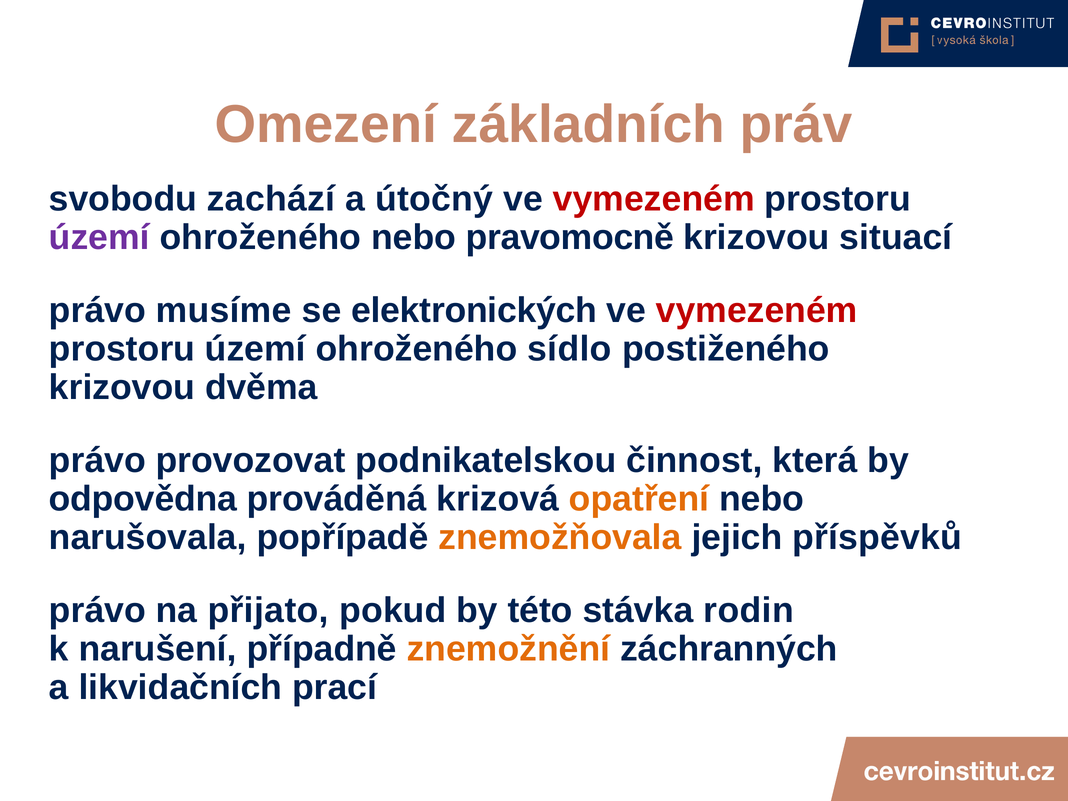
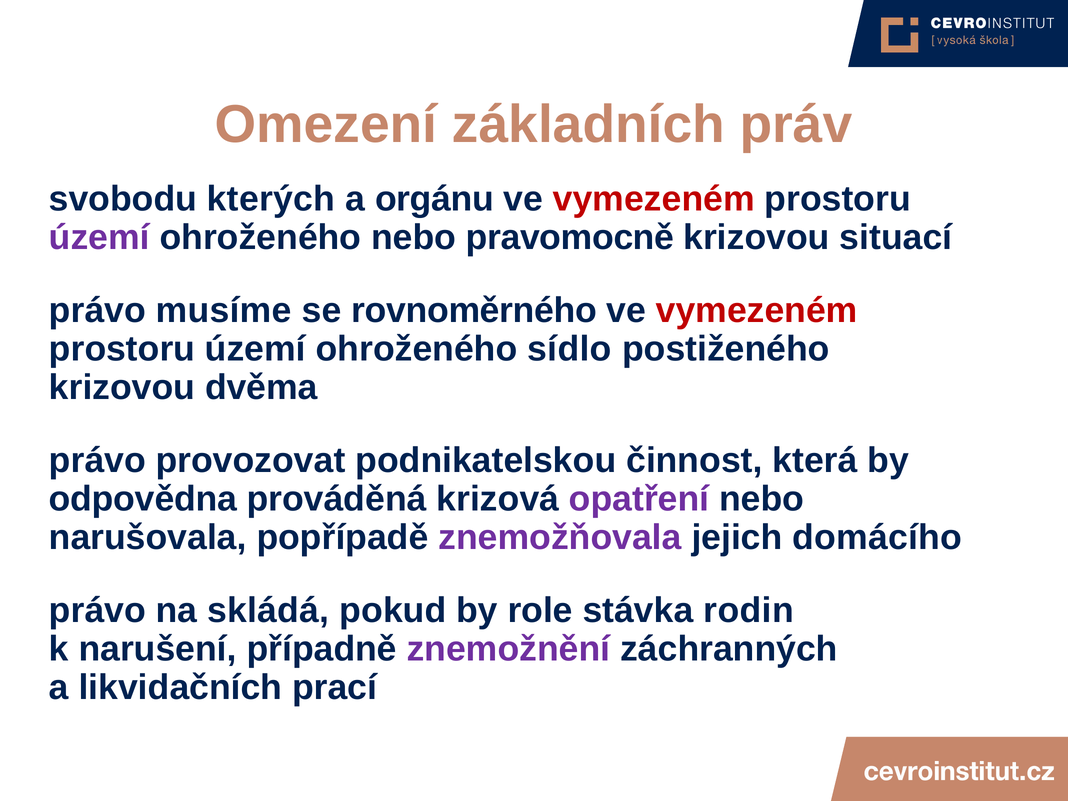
zachází: zachází -> kterých
útočný: útočný -> orgánu
elektronických: elektronických -> rovnoměrného
opatření colour: orange -> purple
znemožňovala colour: orange -> purple
příspěvků: příspěvků -> domácího
přijato: přijato -> skládá
této: této -> role
znemožnění colour: orange -> purple
